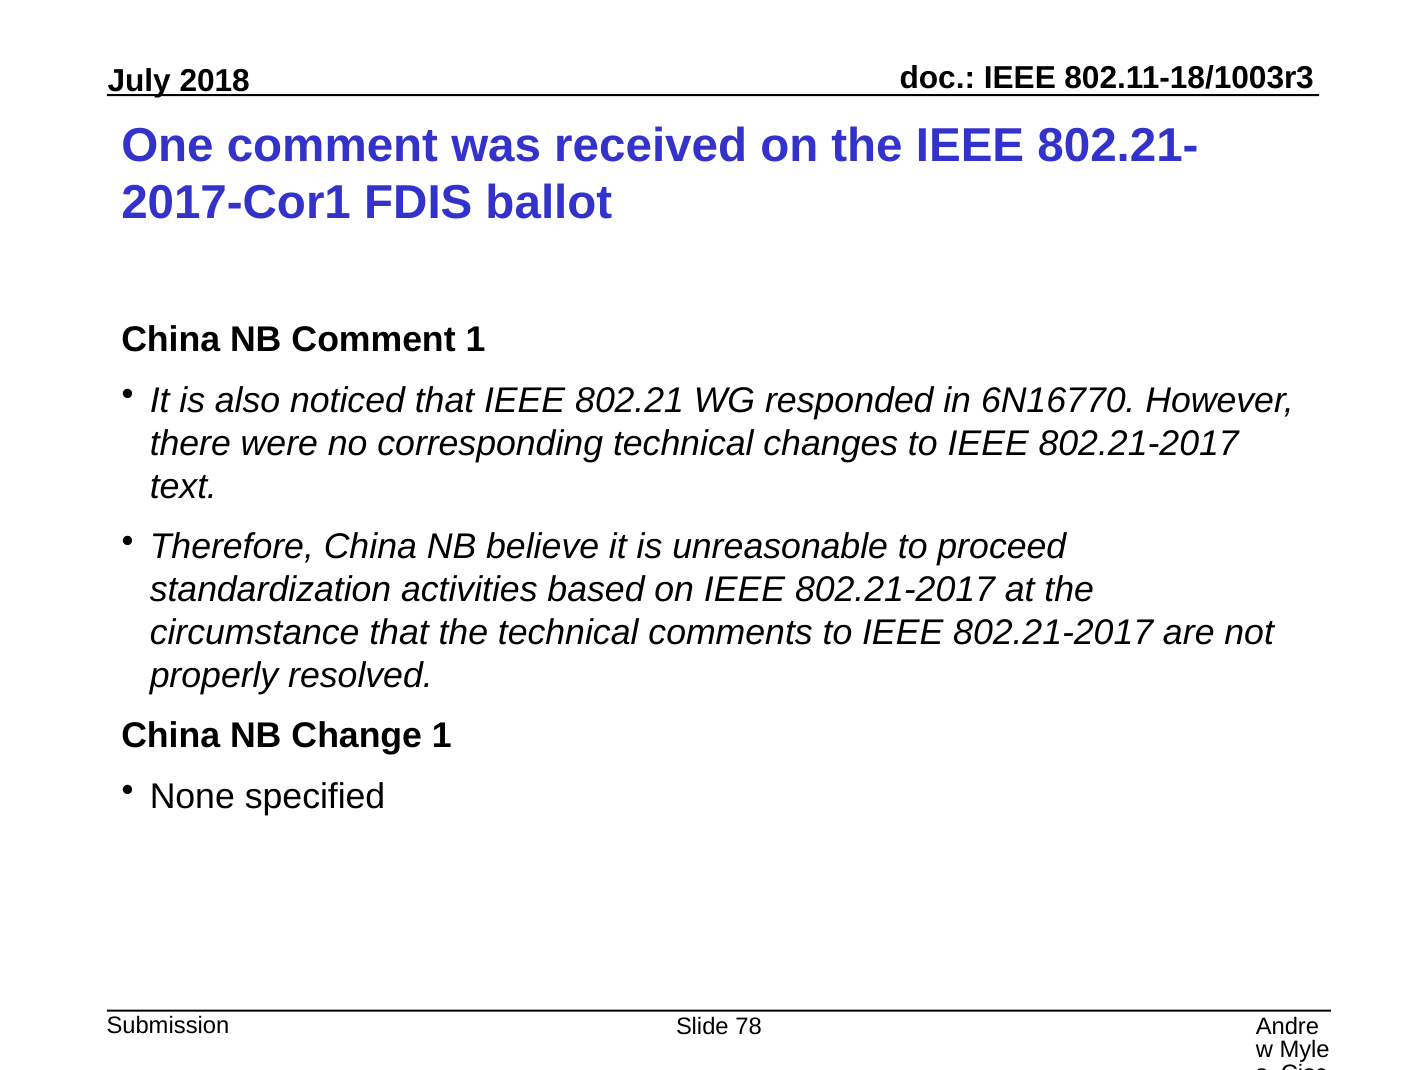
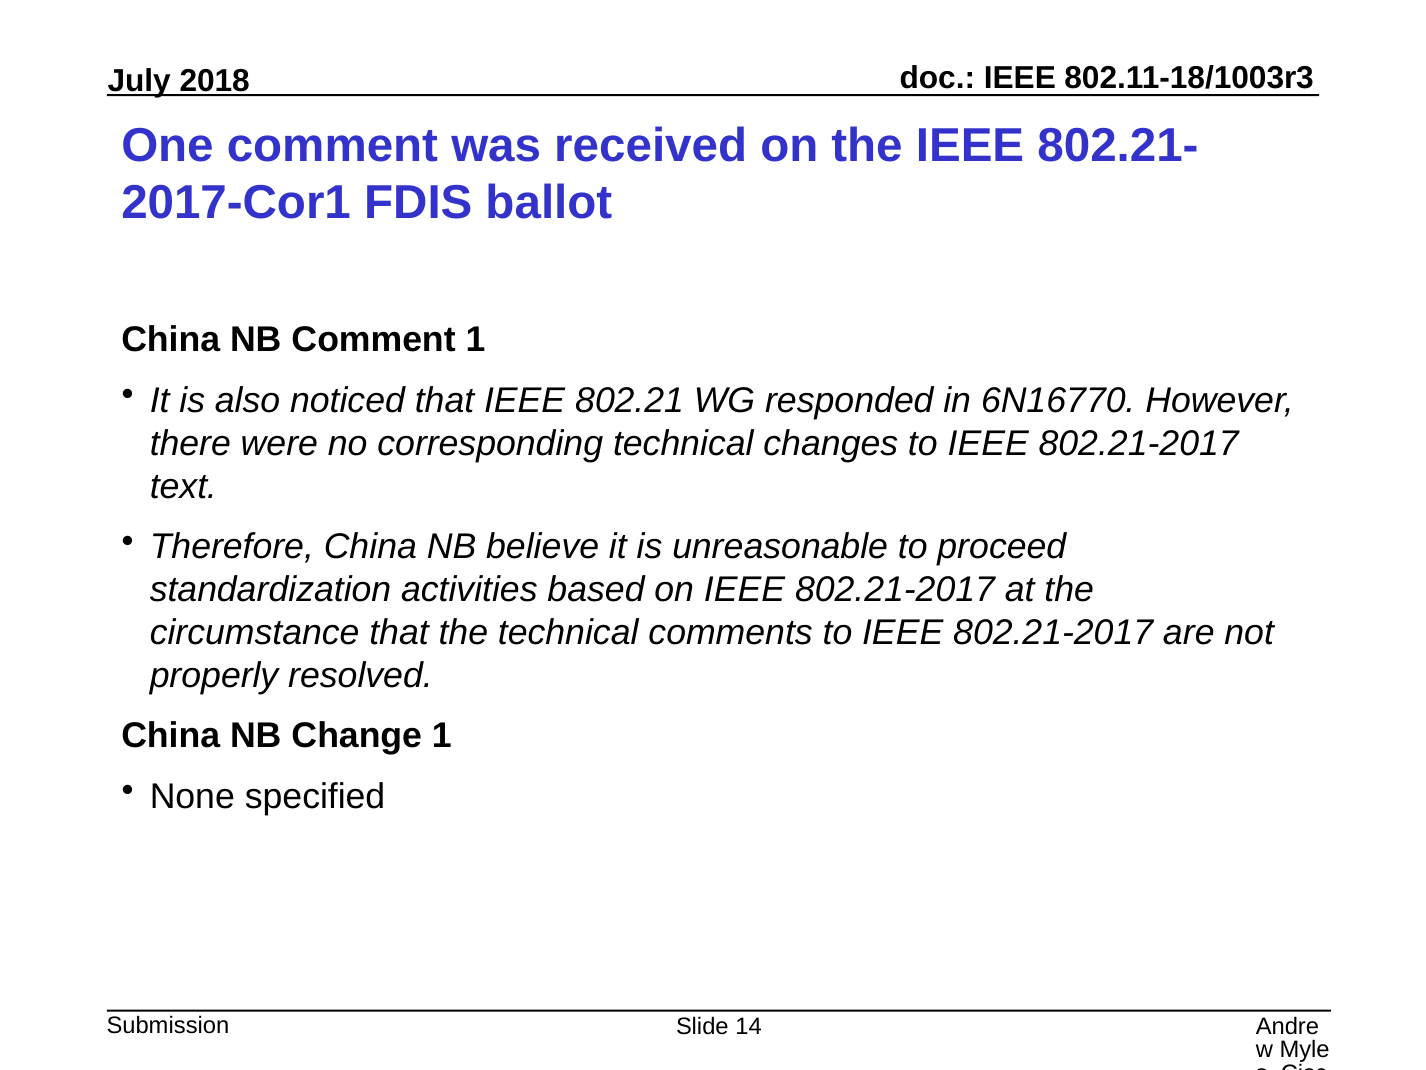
78: 78 -> 14
